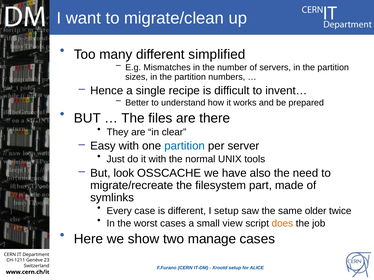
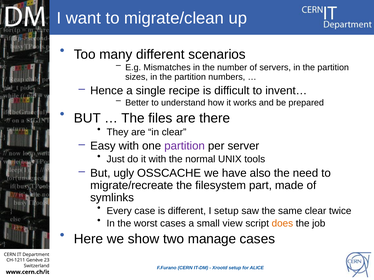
simplified: simplified -> scenarios
partition at (185, 146) colour: blue -> purple
look: look -> ugly
same older: older -> clear
